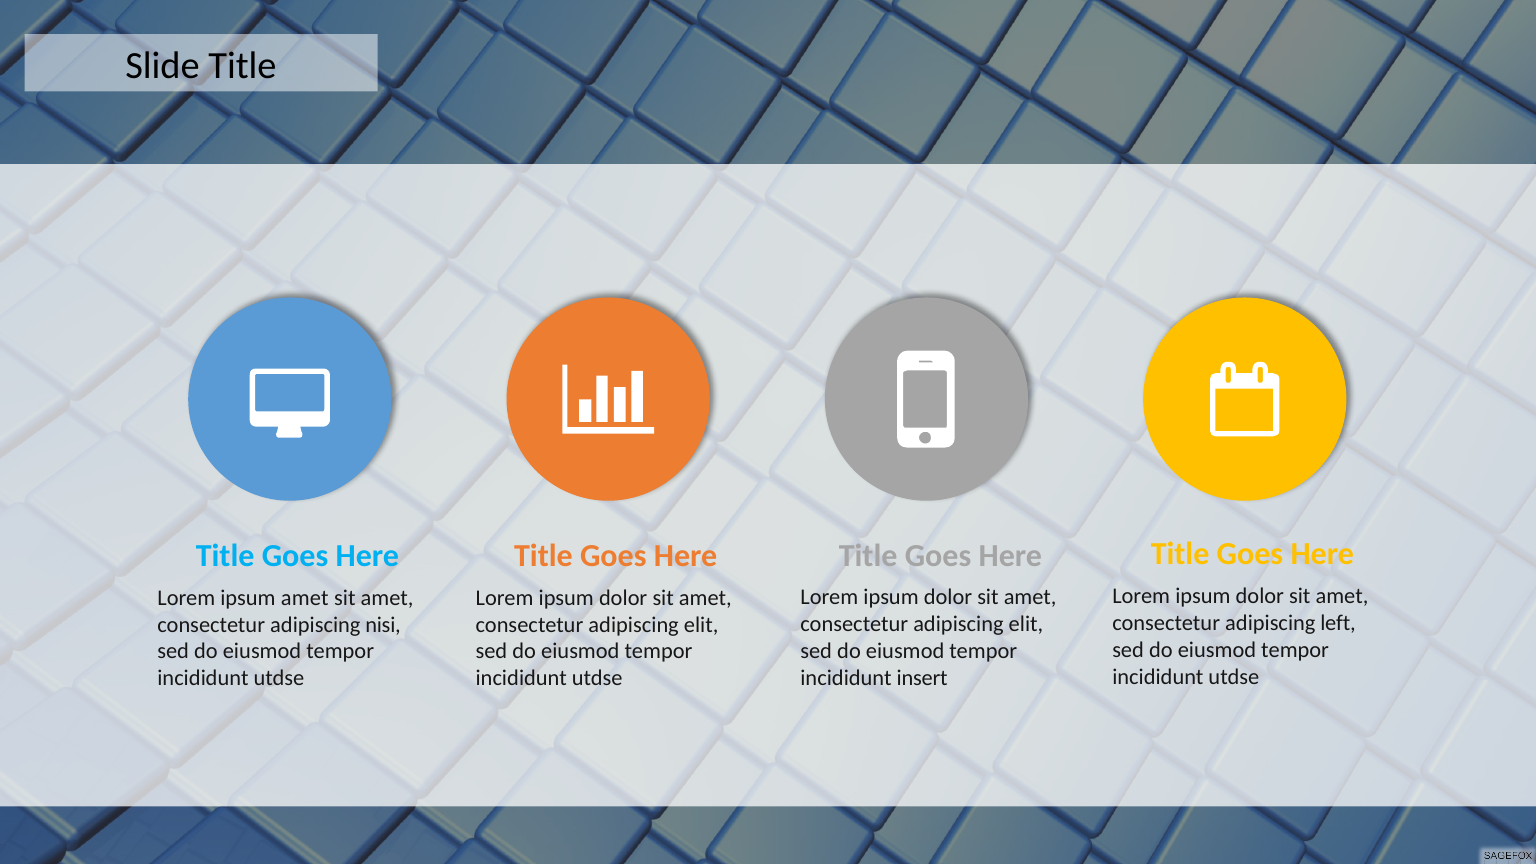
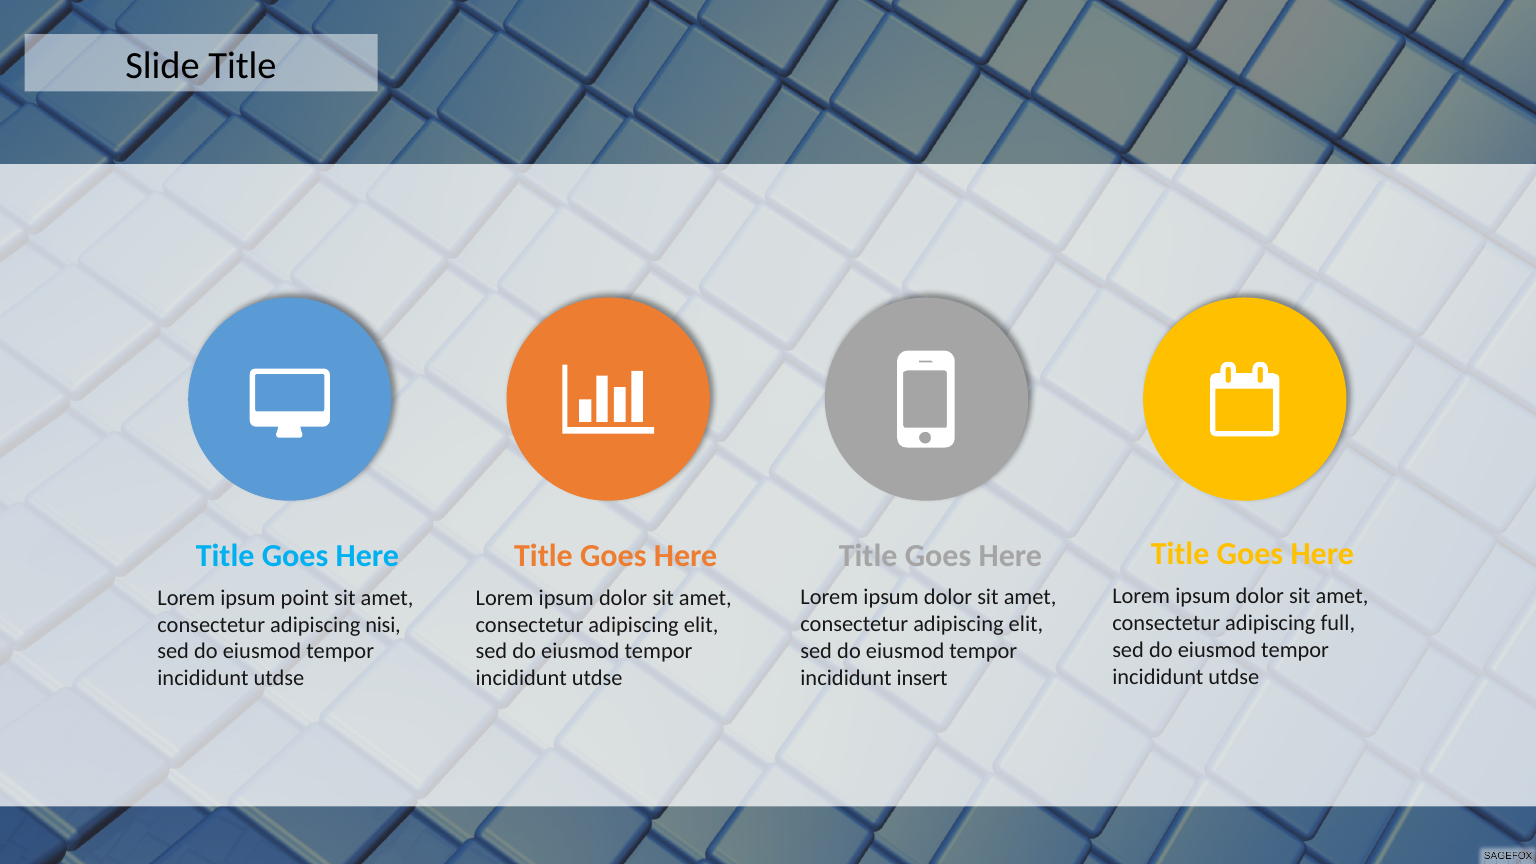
ipsum amet: amet -> point
left: left -> full
